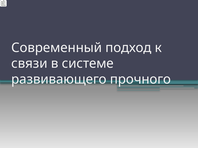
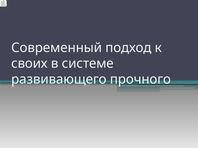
связи: связи -> своих
